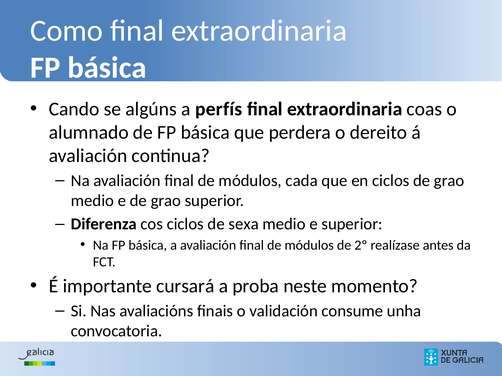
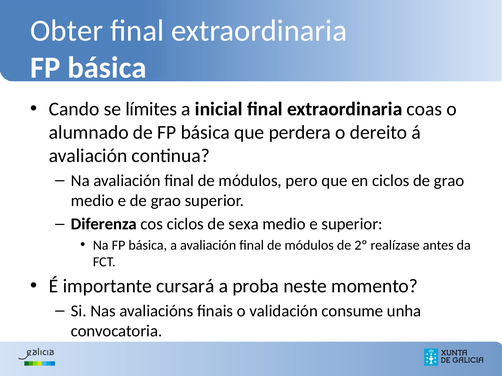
Como: Como -> Obter
algúns: algúns -> límites
perfís: perfís -> inicial
cada: cada -> pero
